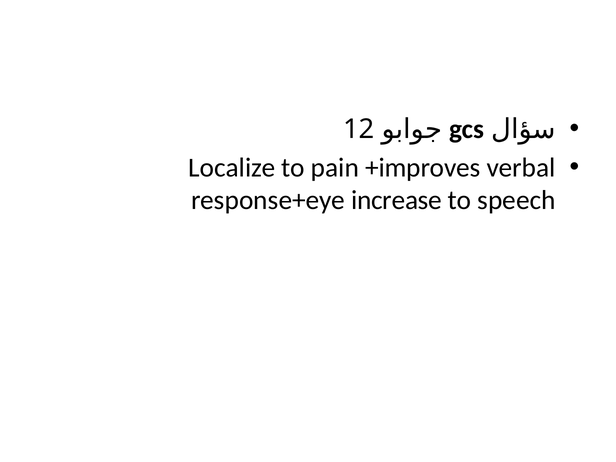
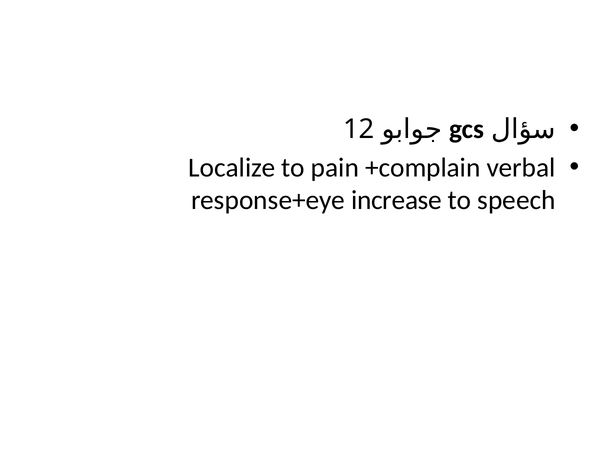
+improves: +improves -> +complain
